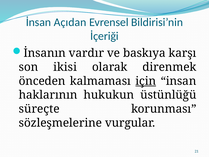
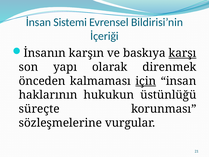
Açıdan: Açıdan -> Sistemi
vardır: vardır -> karşın
karşı underline: none -> present
ikisi: ikisi -> yapı
